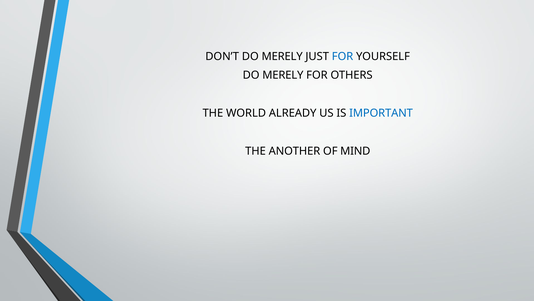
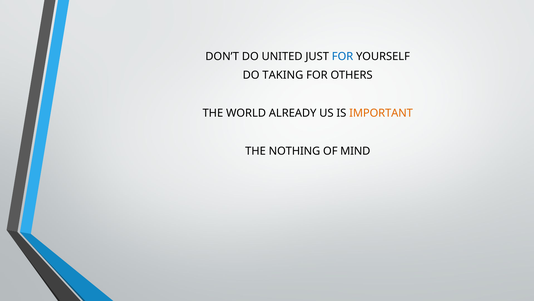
DON’T DO MERELY: MERELY -> UNITED
MERELY at (283, 75): MERELY -> TAKING
IMPORTANT colour: blue -> orange
ANOTHER: ANOTHER -> NOTHING
